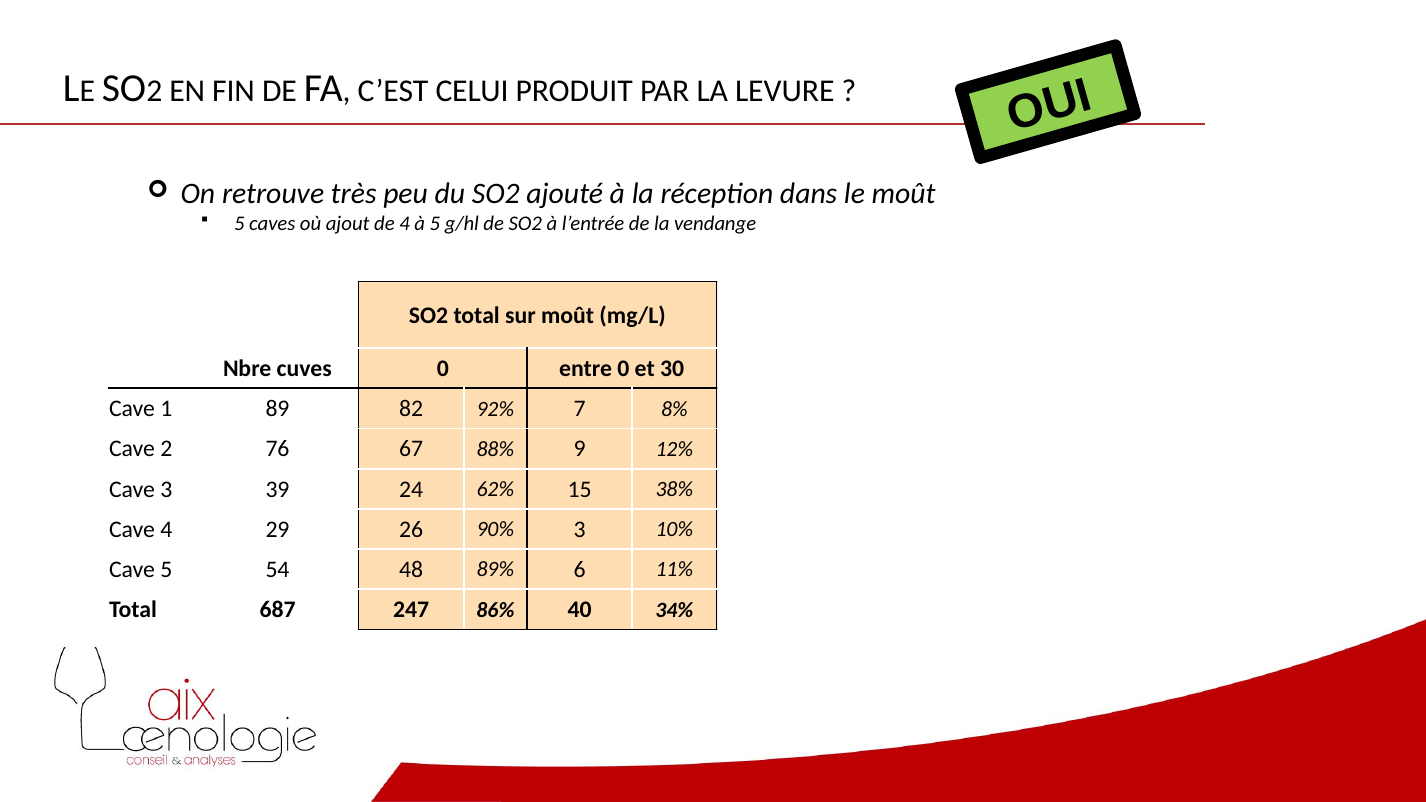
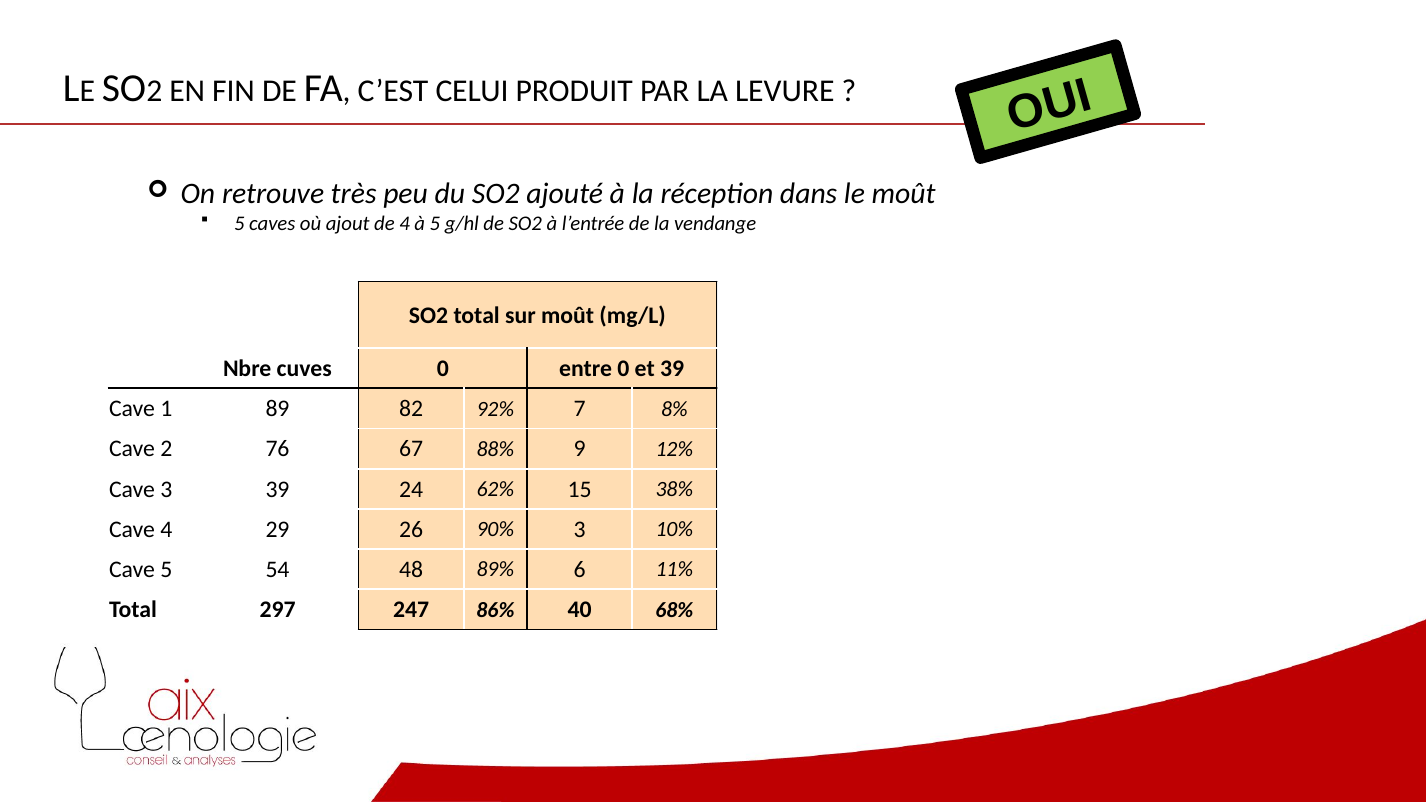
et 30: 30 -> 39
687: 687 -> 297
34%: 34% -> 68%
